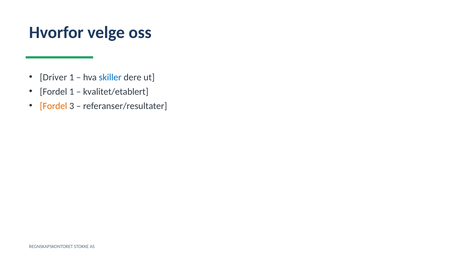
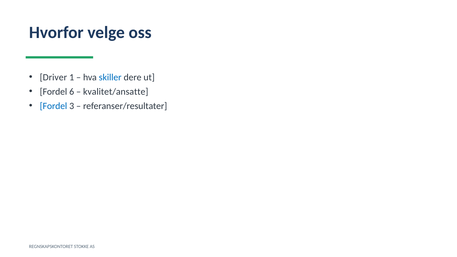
Fordel 1: 1 -> 6
kvalitet/etablert: kvalitet/etablert -> kvalitet/ansatte
Fordel at (53, 106) colour: orange -> blue
